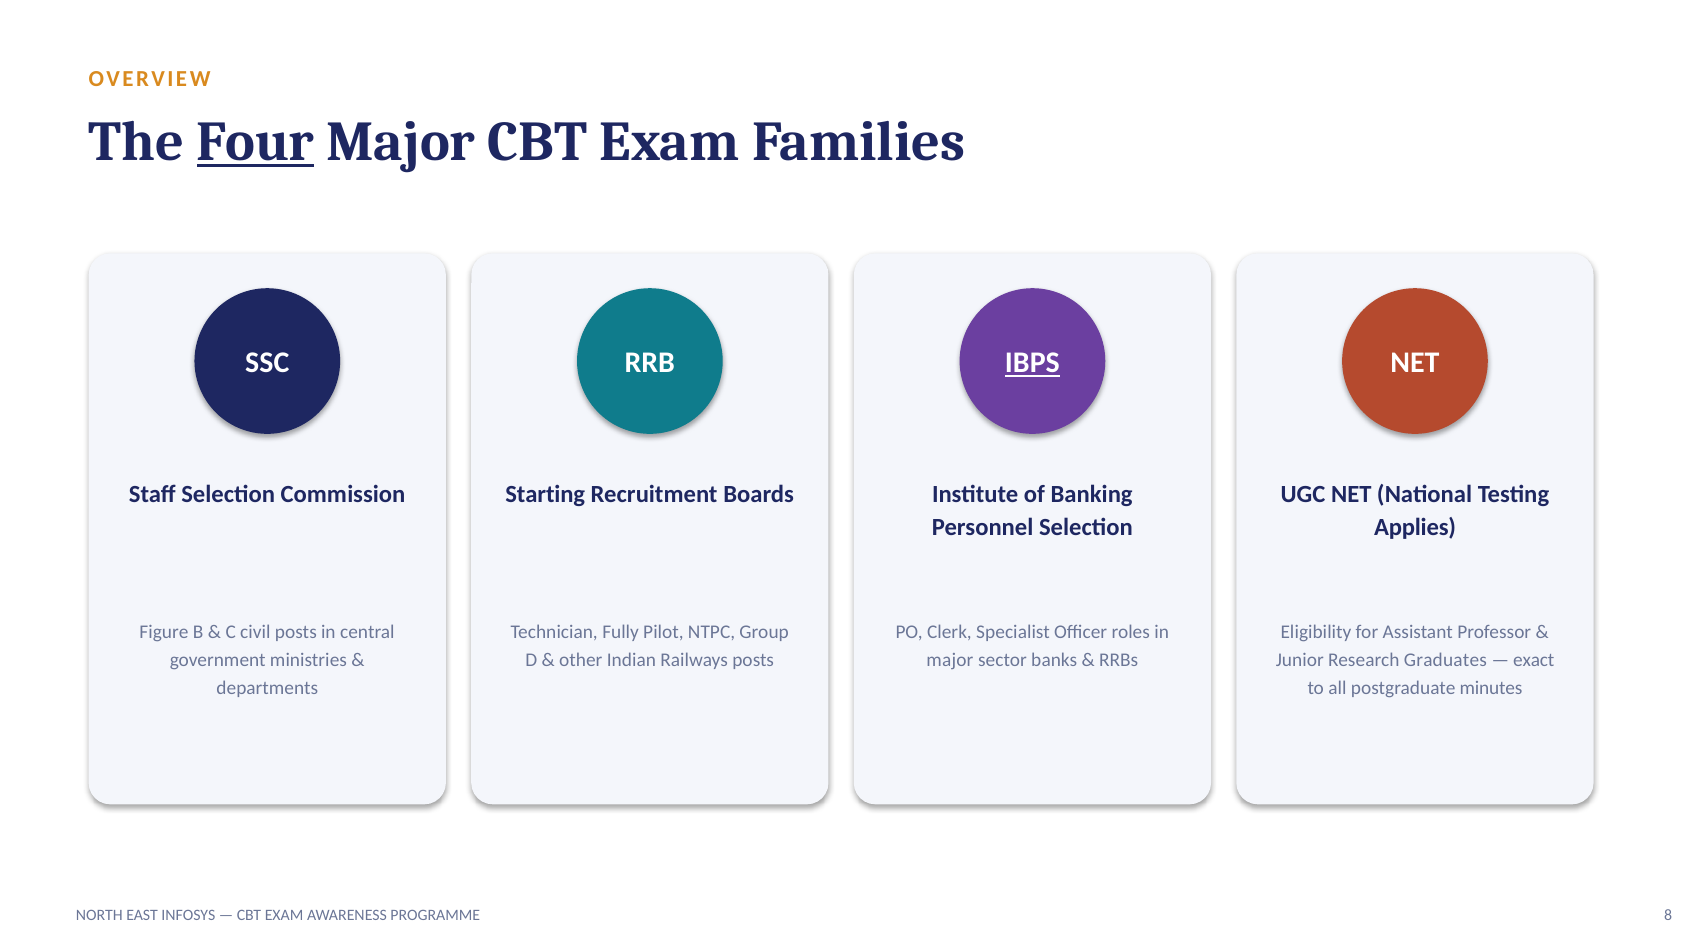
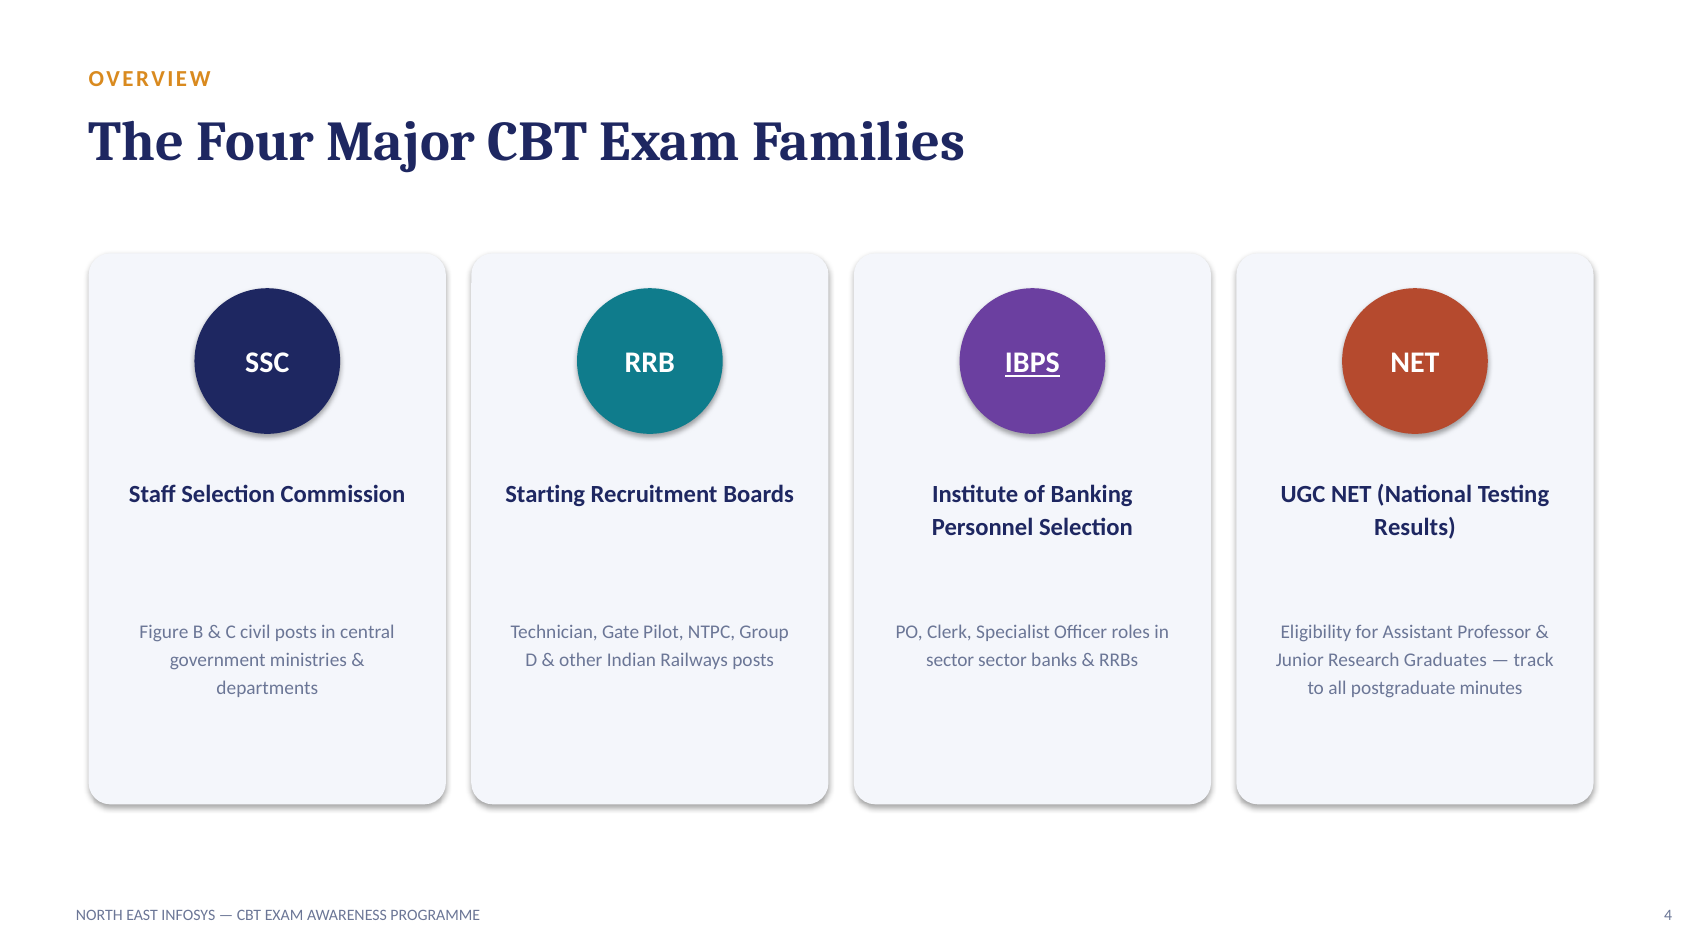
Four underline: present -> none
Applies: Applies -> Results
Fully: Fully -> Gate
major at (950, 660): major -> sector
exact: exact -> track
8: 8 -> 4
